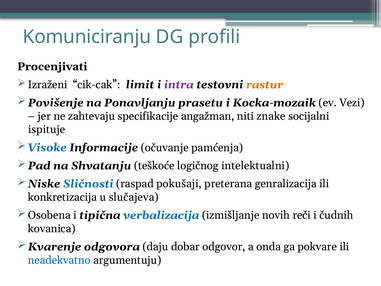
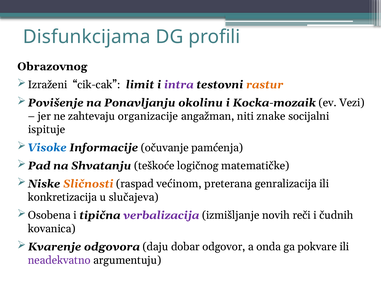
Komuniciranju: Komuniciranju -> Disfunkcijama
Procenjivati: Procenjivati -> Obrazovnog
prasetu: prasetu -> okolinu
specifikacije: specifikacije -> organizacije
intelektualni: intelektualni -> matematičke
Sličnosti colour: blue -> orange
pokušaji: pokušaji -> većinom
verbalizacija colour: blue -> purple
neadekvatno colour: blue -> purple
